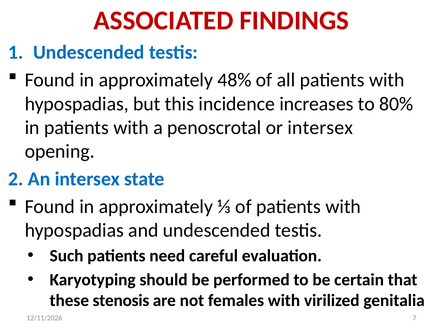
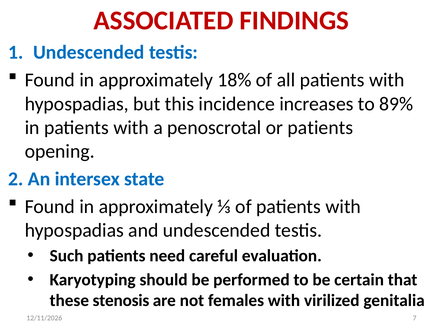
48%: 48% -> 18%
80%: 80% -> 89%
or intersex: intersex -> patients
